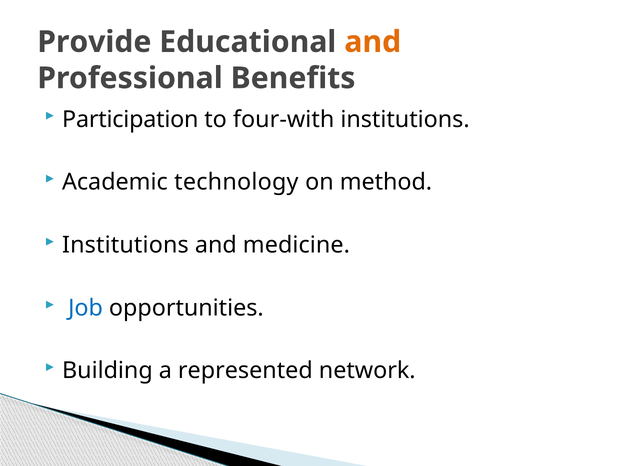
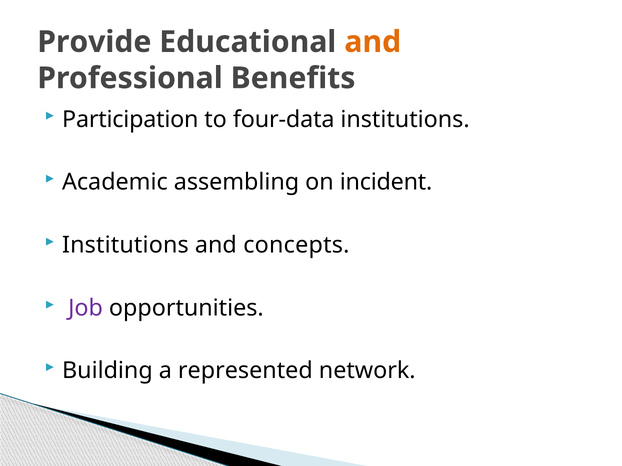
four-with: four-with -> four-data
technology: technology -> assembling
method: method -> incident
medicine: medicine -> concepts
Job colour: blue -> purple
